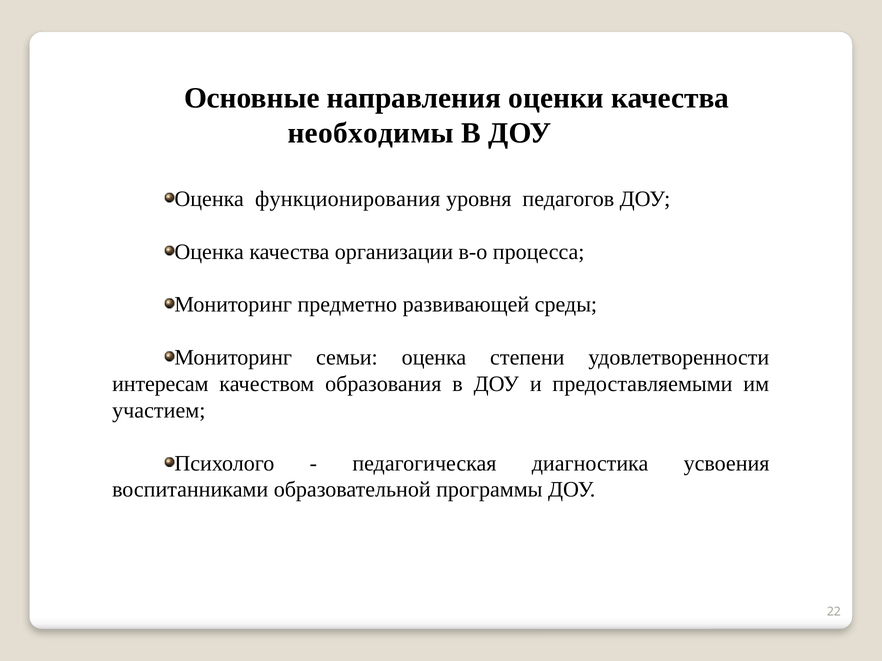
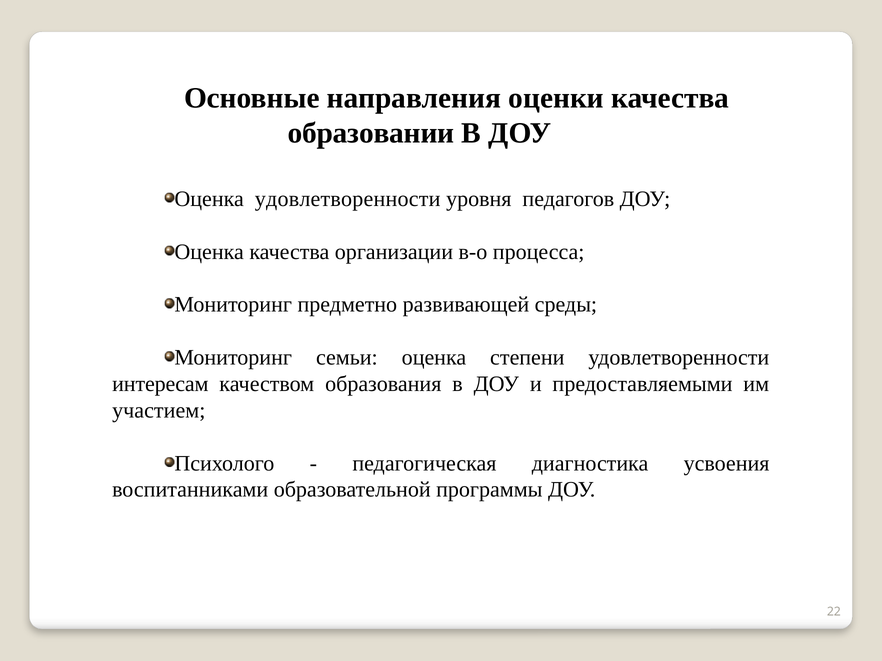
необходимы: необходимы -> образовании
Оценка функционирования: функционирования -> удовлетворенности
